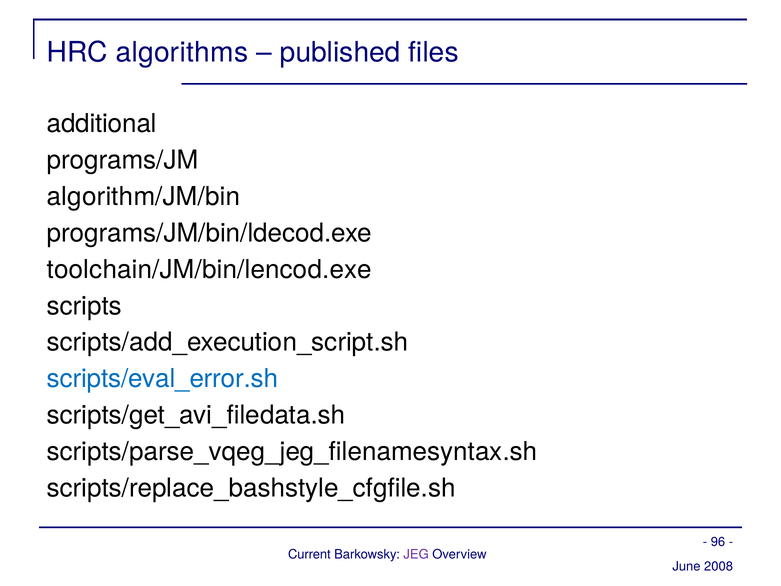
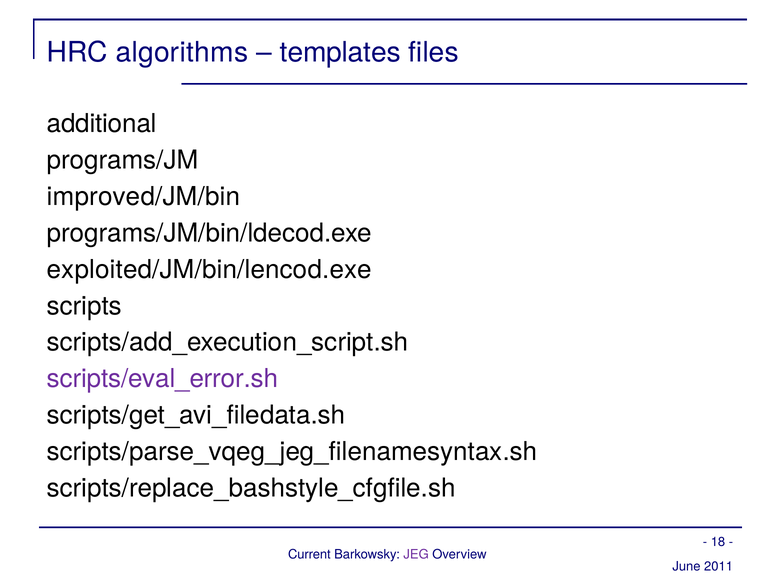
published: published -> templates
algorithm/JM/bin: algorithm/JM/bin -> improved/JM/bin
toolchain/JM/bin/lencod.exe: toolchain/JM/bin/lencod.exe -> exploited/JM/bin/lencod.exe
scripts/eval_error.sh colour: blue -> purple
96: 96 -> 18
2008: 2008 -> 2011
